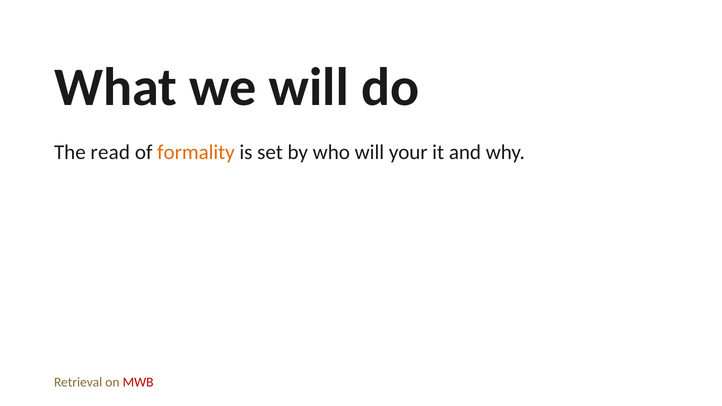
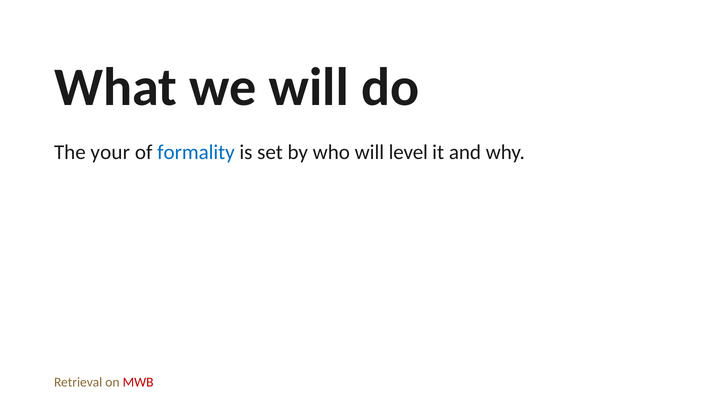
read: read -> your
formality colour: orange -> blue
your: your -> level
